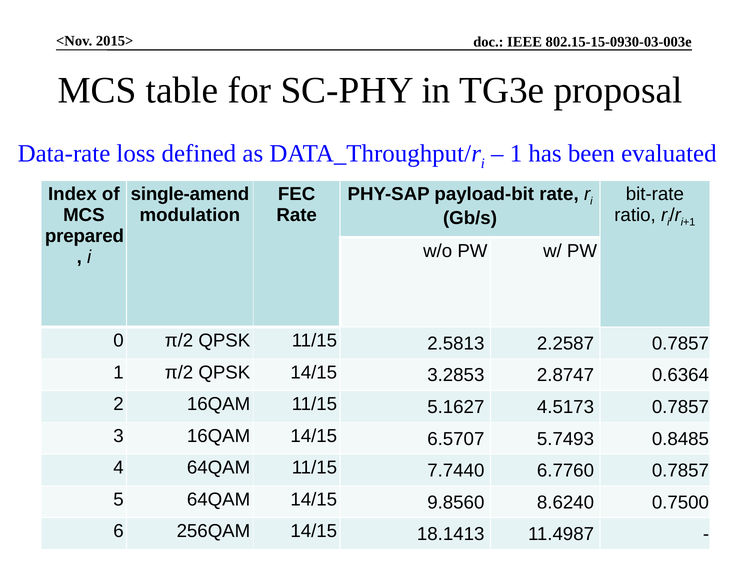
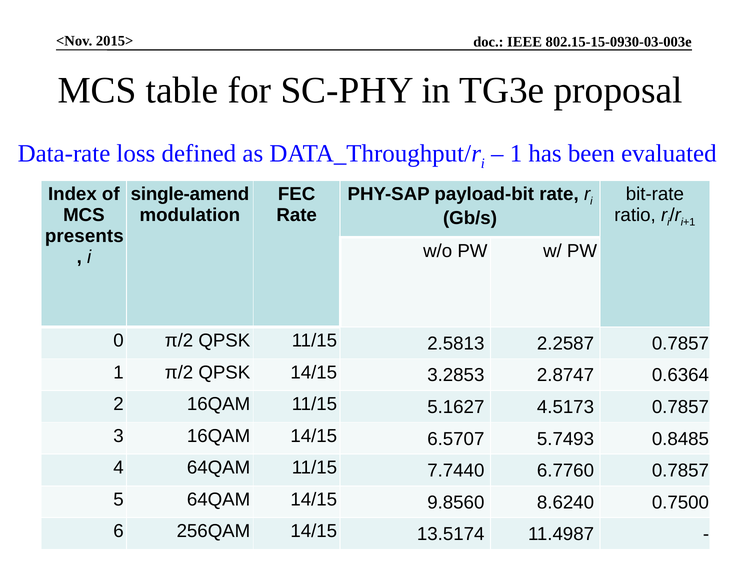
prepared: prepared -> presents
18.1413: 18.1413 -> 13.5174
